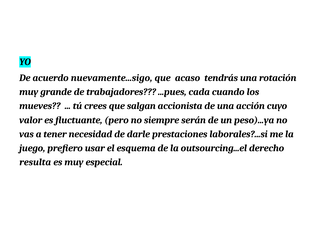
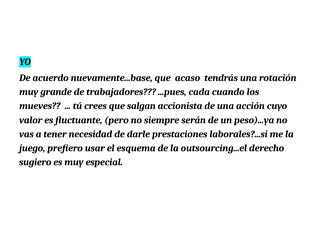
nuevamente...sigo: nuevamente...sigo -> nuevamente...base
resulta: resulta -> sugiero
